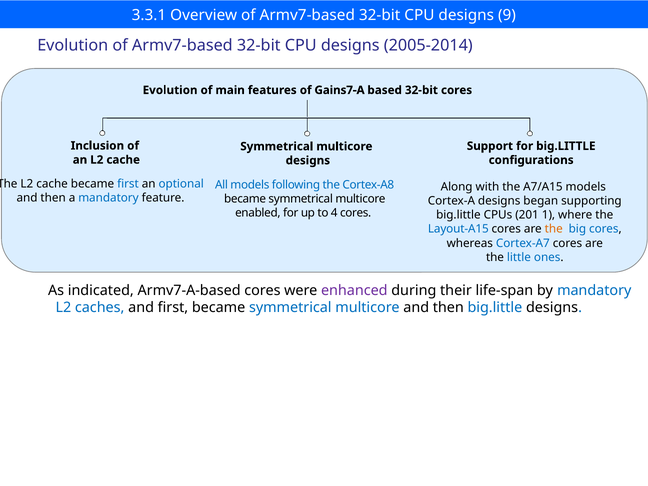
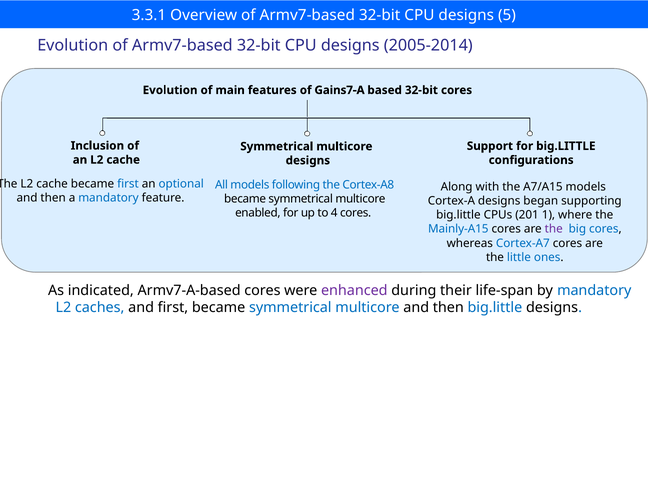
9: 9 -> 5
Layout-A15: Layout-A15 -> Mainly-A15
the at (554, 229) colour: orange -> purple
